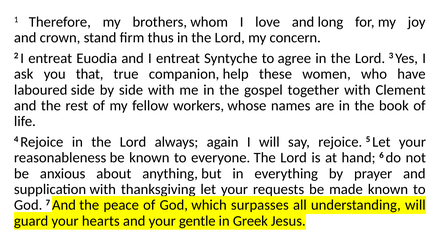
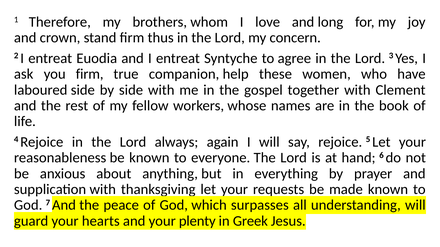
you that: that -> firm
gentle: gentle -> plenty
